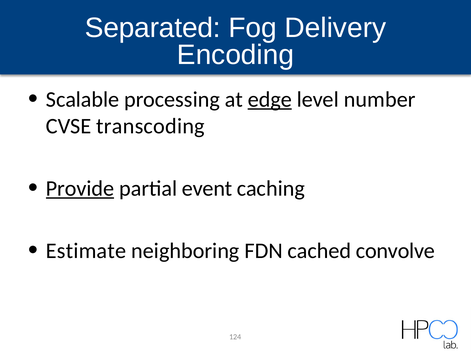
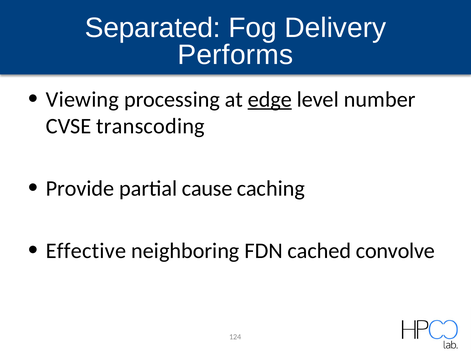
Encoding: Encoding -> Performs
Scalable: Scalable -> Viewing
Provide underline: present -> none
event: event -> cause
Estimate: Estimate -> Effective
